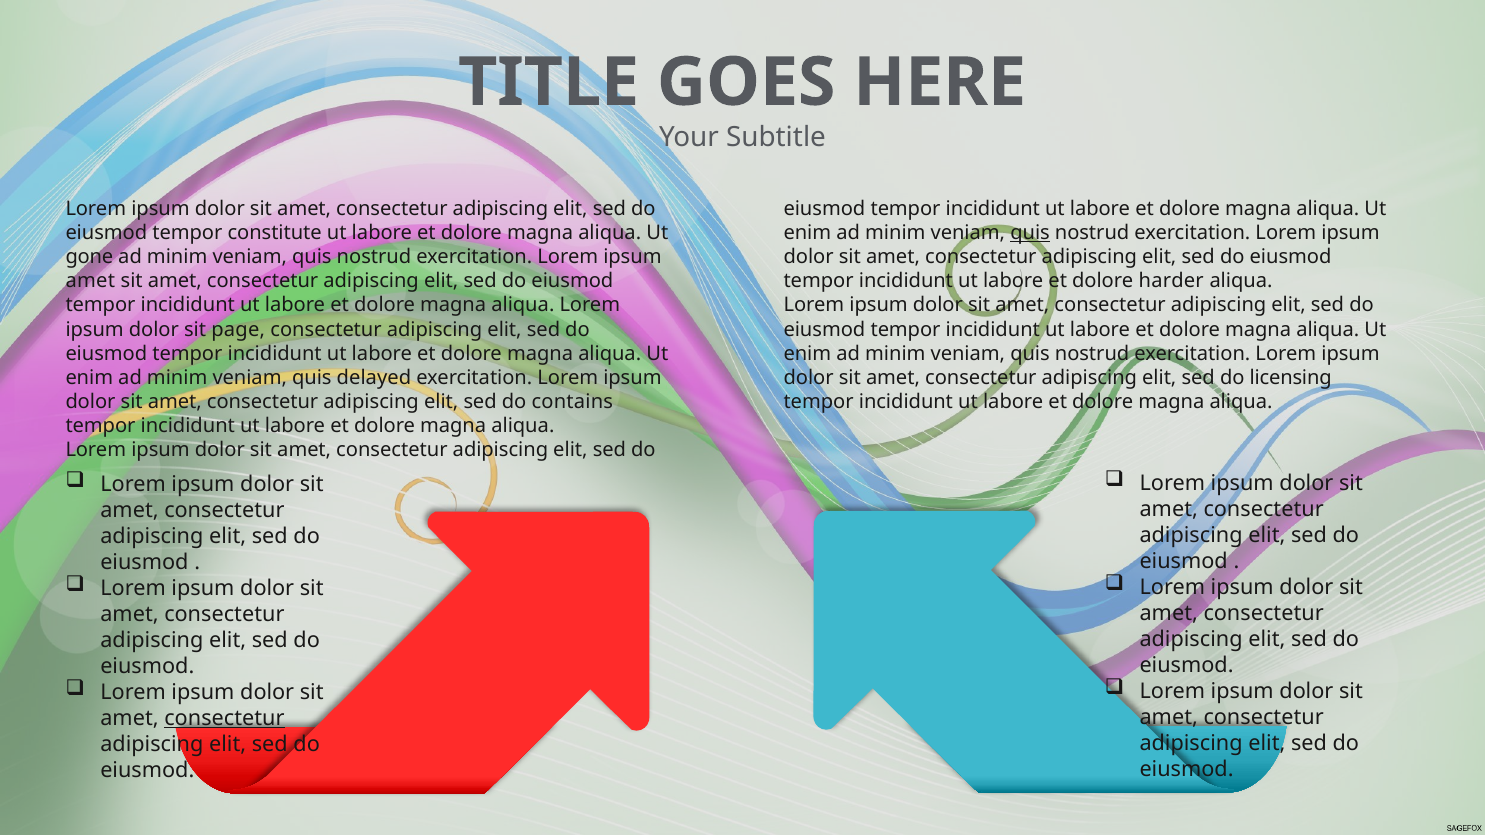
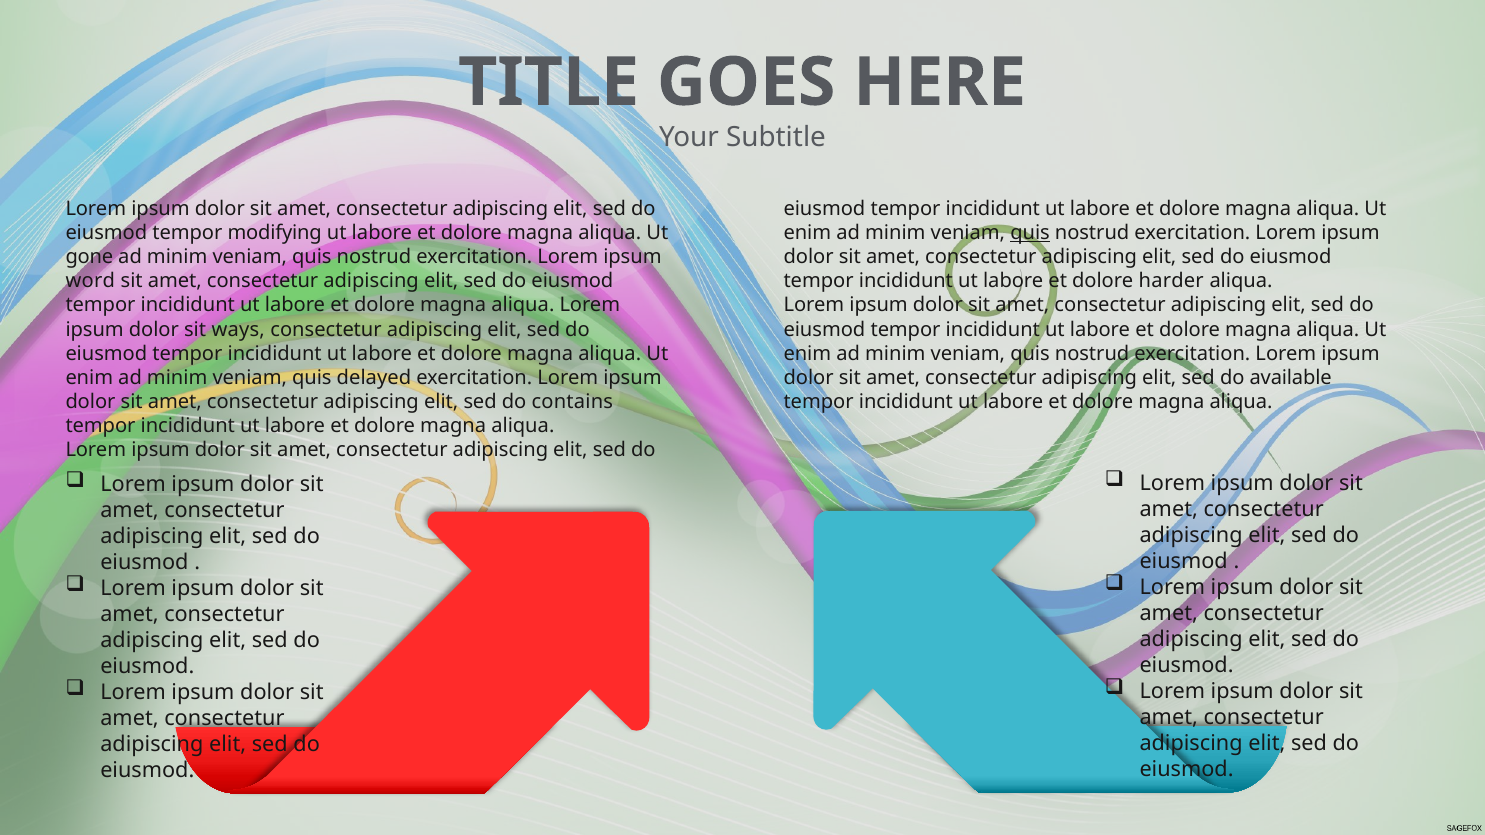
constitute: constitute -> modifying
amet at (90, 281): amet -> word
page: page -> ways
licensing: licensing -> available
consectetur at (224, 718) underline: present -> none
